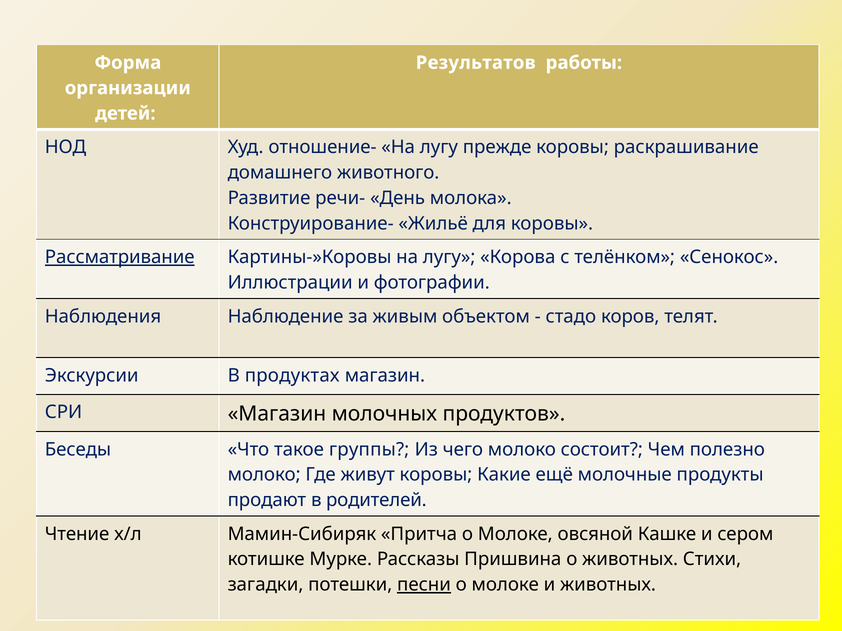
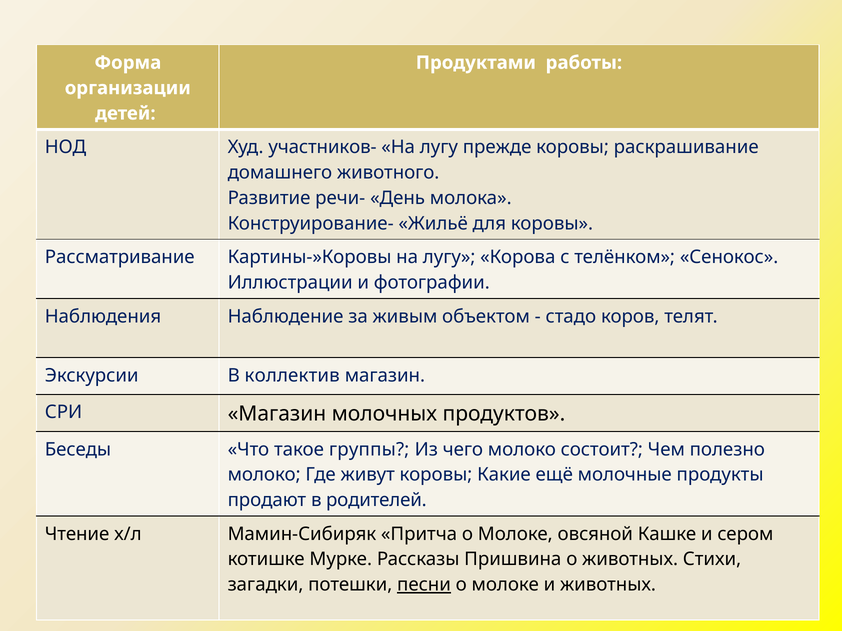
Результатов: Результатов -> Продуктами
отношение-: отношение- -> участников-
Рассматривание underline: present -> none
продуктах: продуктах -> коллектив
